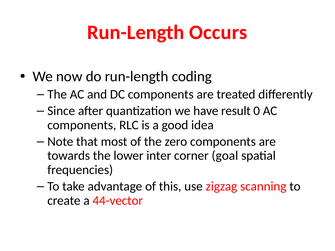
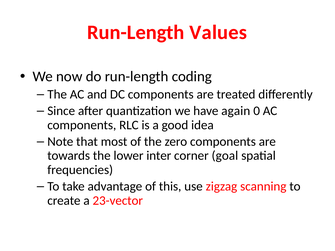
Occurs: Occurs -> Values
result: result -> again
44-vector: 44-vector -> 23-vector
